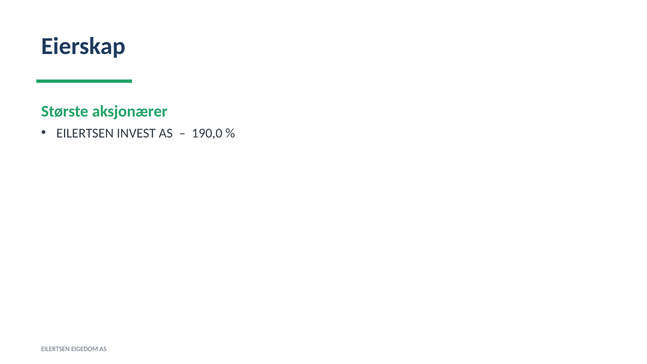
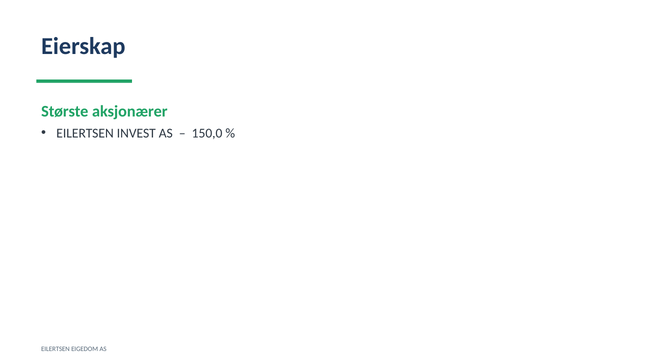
190,0: 190,0 -> 150,0
